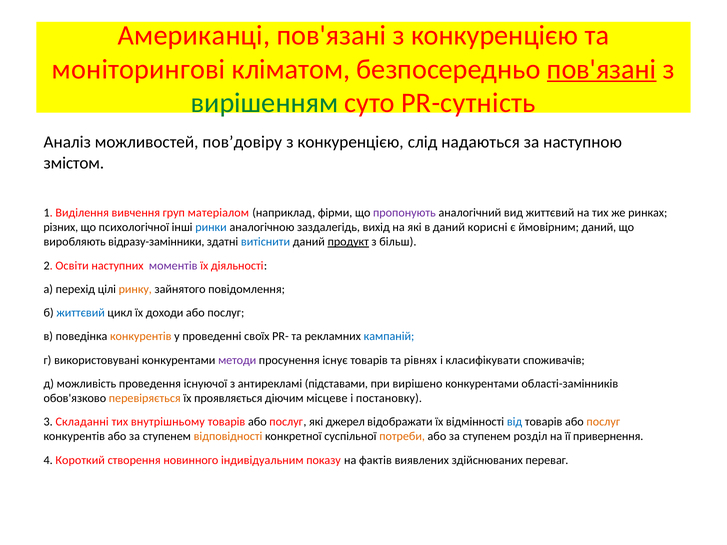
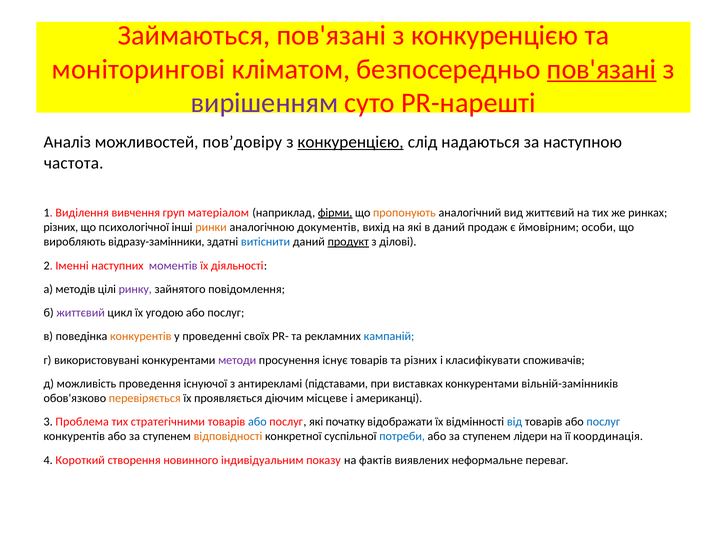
Американці: Американці -> Займаються
вирішенням colour: green -> purple
PR-сутність: PR-сутність -> PR-нарешті
конкуренцією at (351, 142) underline: none -> present
змістом: змістом -> частота
фірми underline: none -> present
пропонують colour: purple -> orange
ринки colour: blue -> orange
заздалегідь: заздалегідь -> документів
корисні: корисні -> продаж
ймовірним даний: даний -> особи
більш: більш -> ділові
Освіти: Освіти -> Іменні
перехід: перехід -> методів
ринку colour: orange -> purple
життєвий at (81, 313) colour: blue -> purple
доходи: доходи -> угодою
та рівнях: рівнях -> різних
вирішено: вирішено -> виставках
області-замінників: області-замінників -> вільній-замінників
постановку: постановку -> американці
Складанні: Складанні -> Проблема
внутрішньому: внутрішньому -> стратегічними
або at (257, 422) colour: black -> blue
джерел: джерел -> початку
послуг at (603, 422) colour: orange -> blue
потреби colour: orange -> blue
розділ: розділ -> лідери
привернення: привернення -> координація
здійснюваних: здійснюваних -> неформальне
